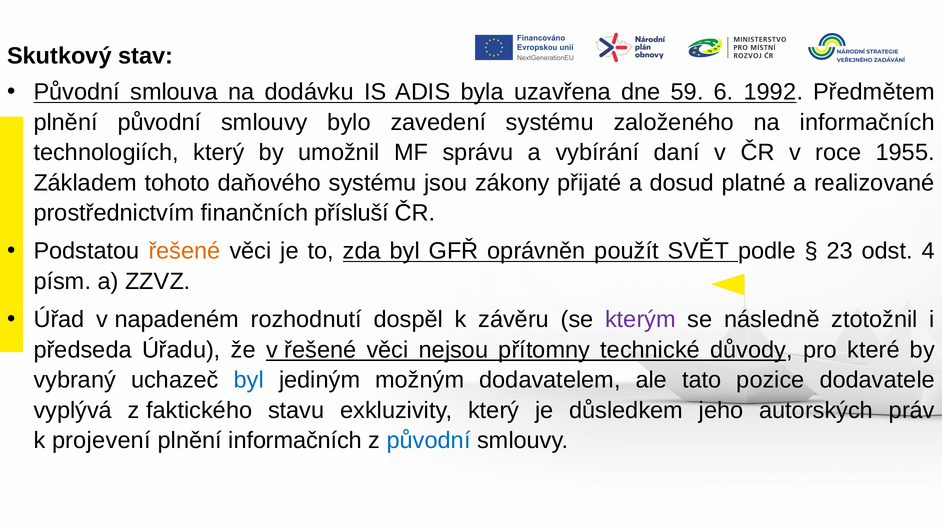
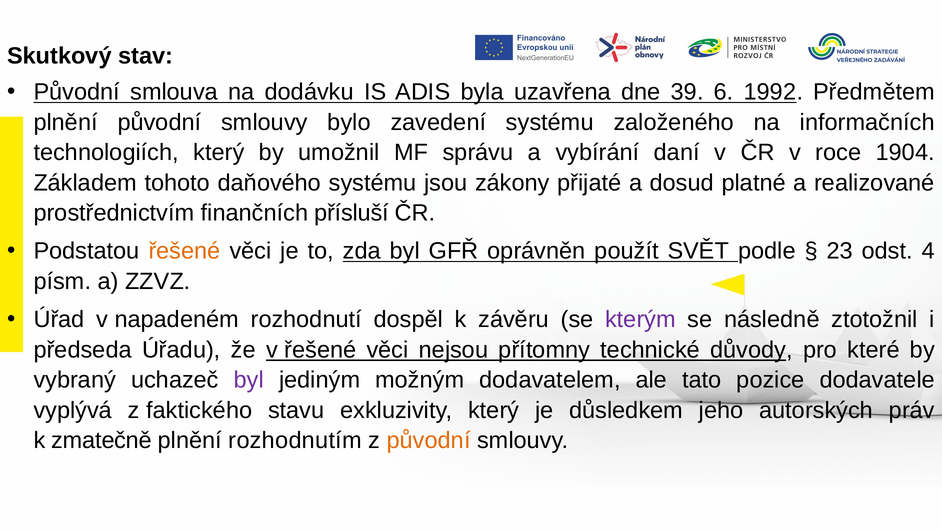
59: 59 -> 39
1955: 1955 -> 1904
byl at (249, 380) colour: blue -> purple
projevení: projevení -> zmatečně
plnění informačních: informačních -> rozhodnutím
původní at (429, 440) colour: blue -> orange
